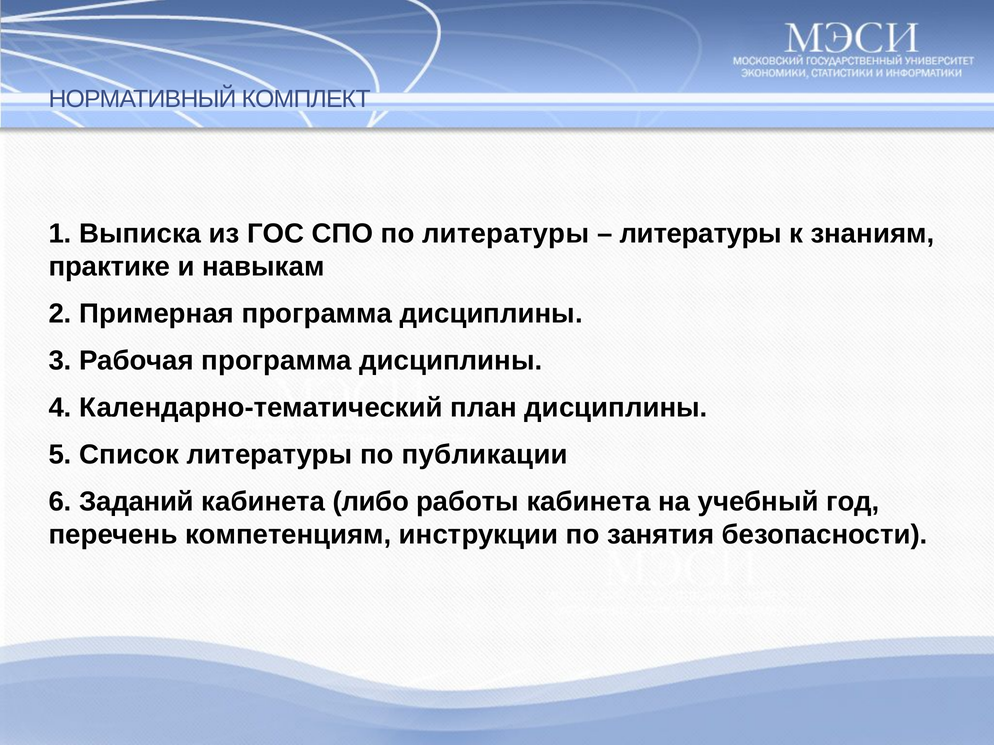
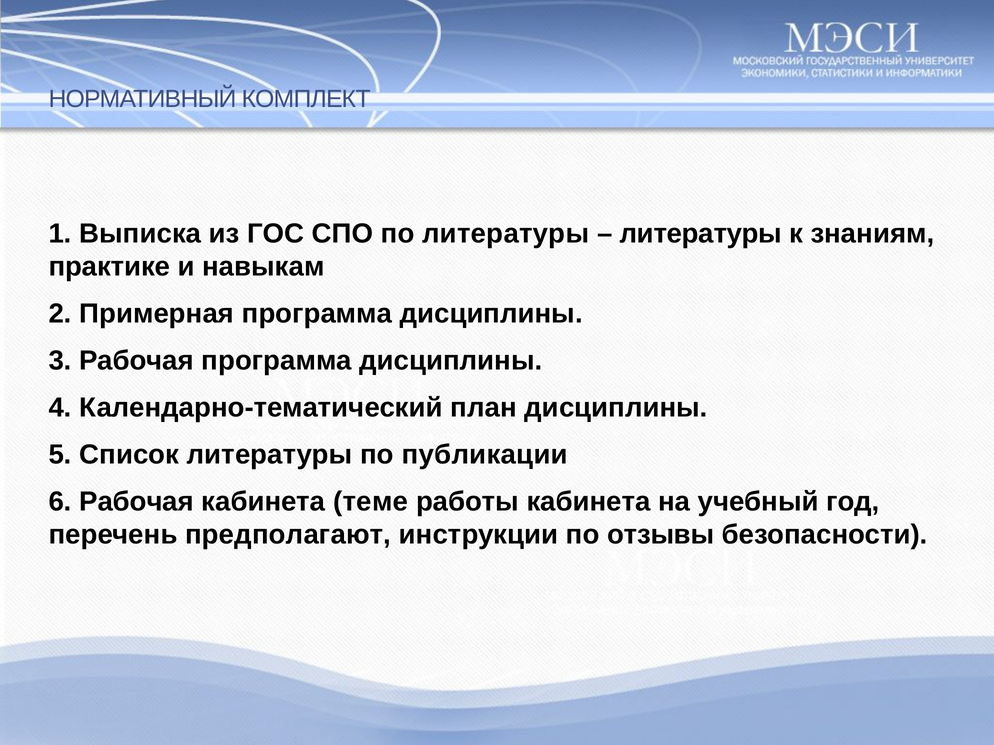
6 Заданий: Заданий -> Рабочая
либо: либо -> теме
компетенциям: компетенциям -> предполагают
занятия: занятия -> отзывы
